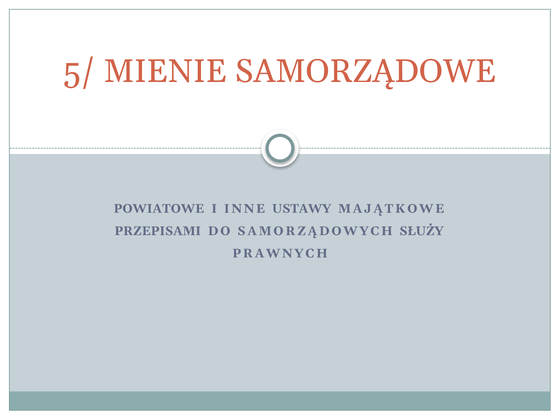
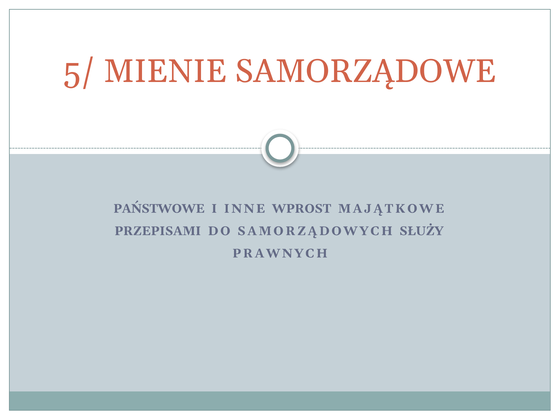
POWIATOWE: POWIATOWE -> PAŃSTWOWE
USTAWY: USTAWY -> WPROST
